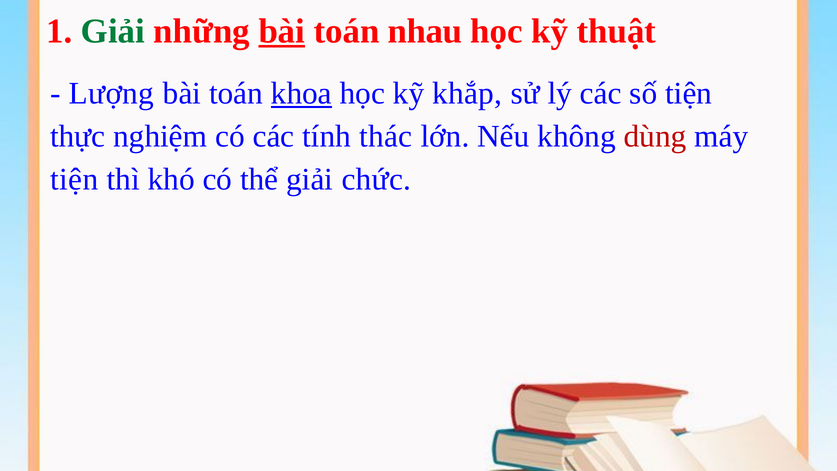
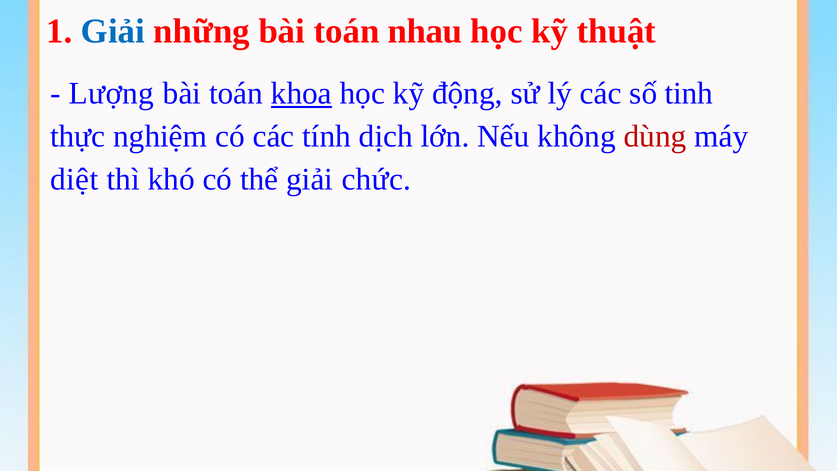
Giải at (113, 31) colour: green -> blue
bài at (282, 31) underline: present -> none
khắp: khắp -> động
số tiện: tiện -> tinh
thác: thác -> dịch
tiện at (74, 179): tiện -> diệt
